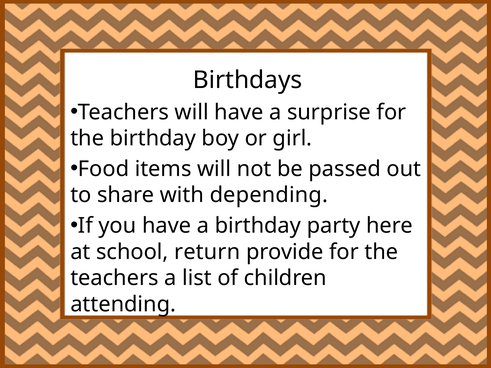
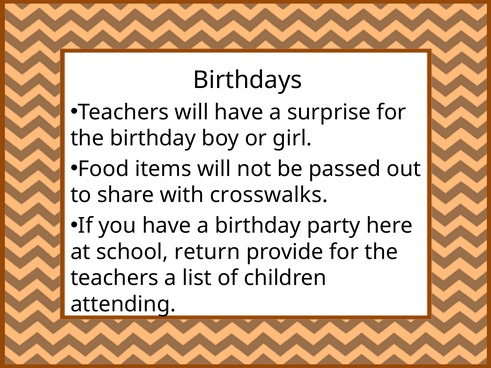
depending: depending -> crosswalks
